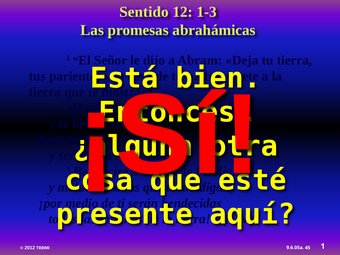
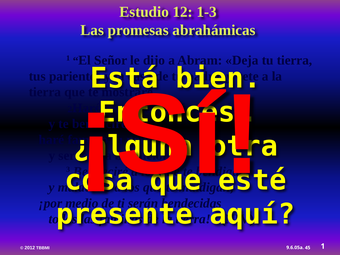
Sentido: Sentido -> Estudio
